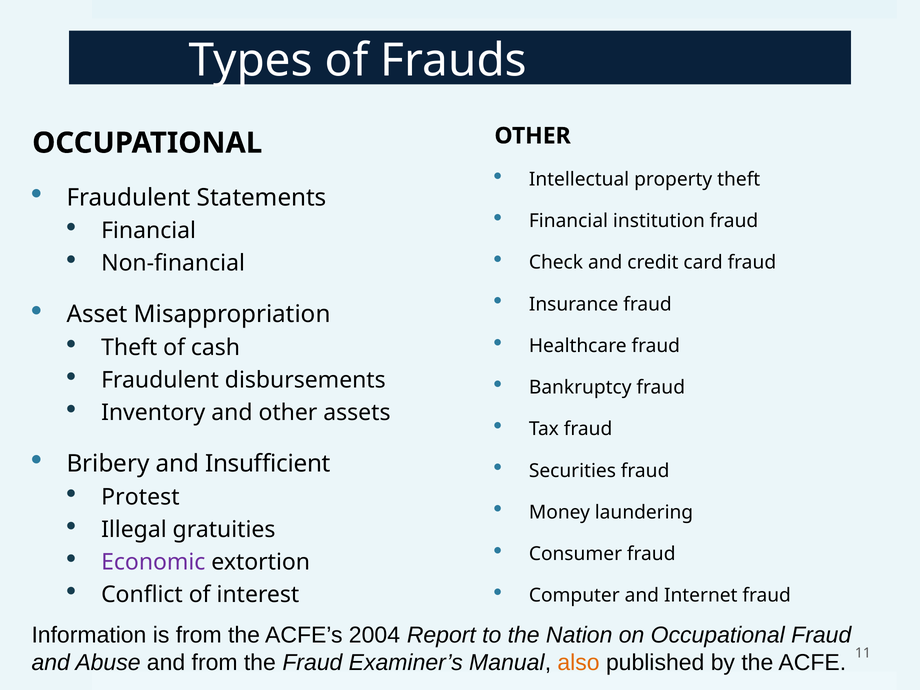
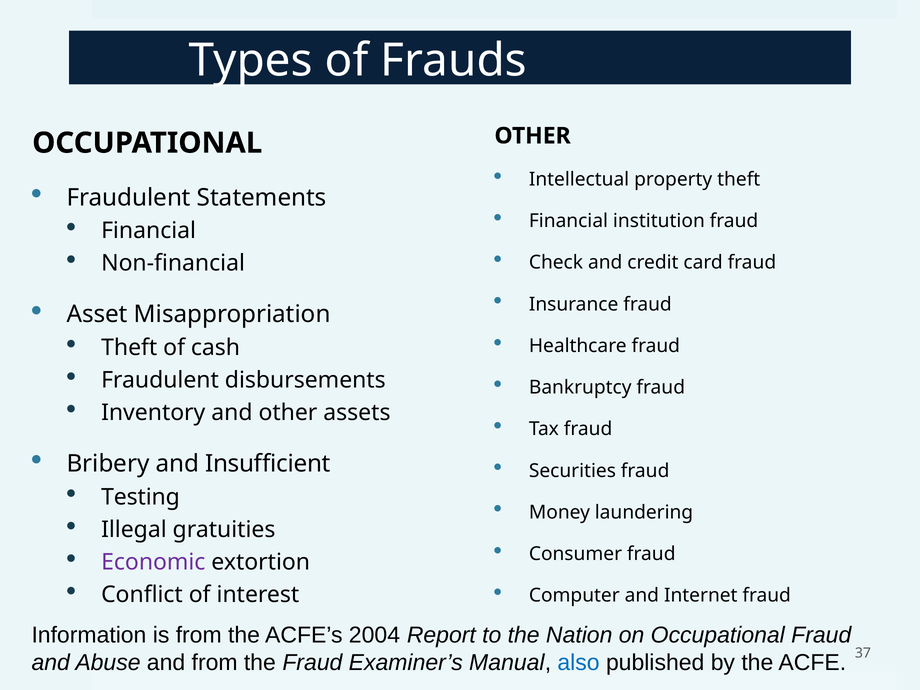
Protest: Protest -> Testing
also colour: orange -> blue
11: 11 -> 37
